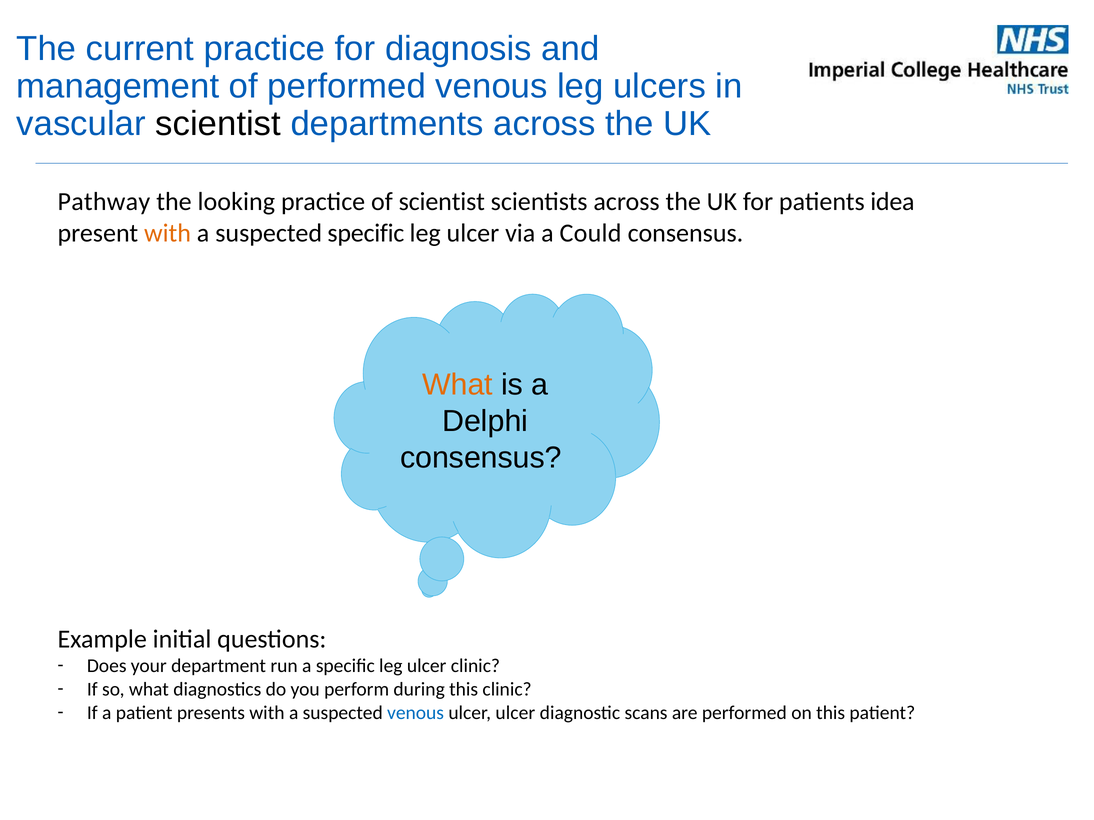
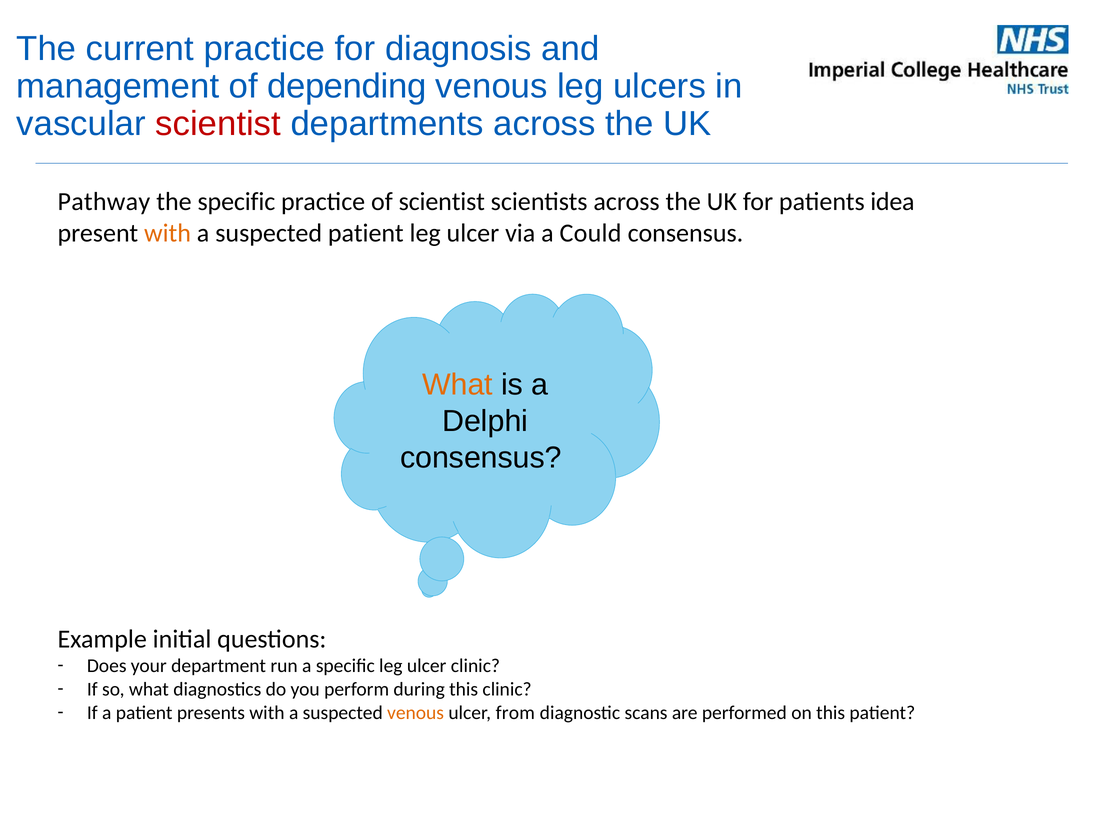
of performed: performed -> depending
scientist at (218, 124) colour: black -> red
the looking: looking -> specific
suspected specific: specific -> patient
venous at (416, 713) colour: blue -> orange
ulcer ulcer: ulcer -> from
